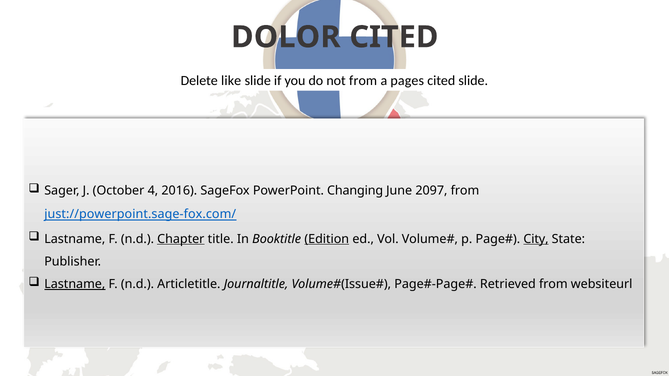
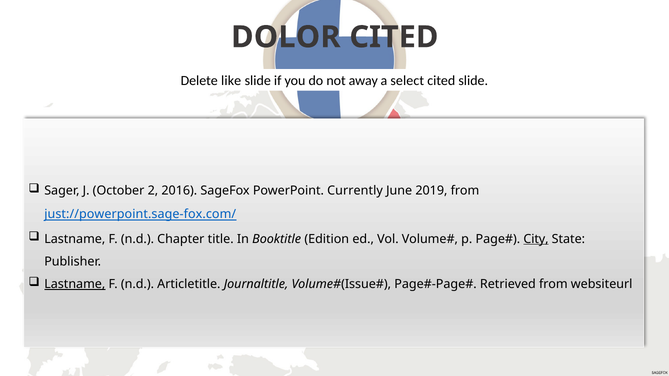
not from: from -> away
pages: pages -> select
4: 4 -> 2
Changing: Changing -> Currently
2097: 2097 -> 2019
Chapter underline: present -> none
Edition underline: present -> none
